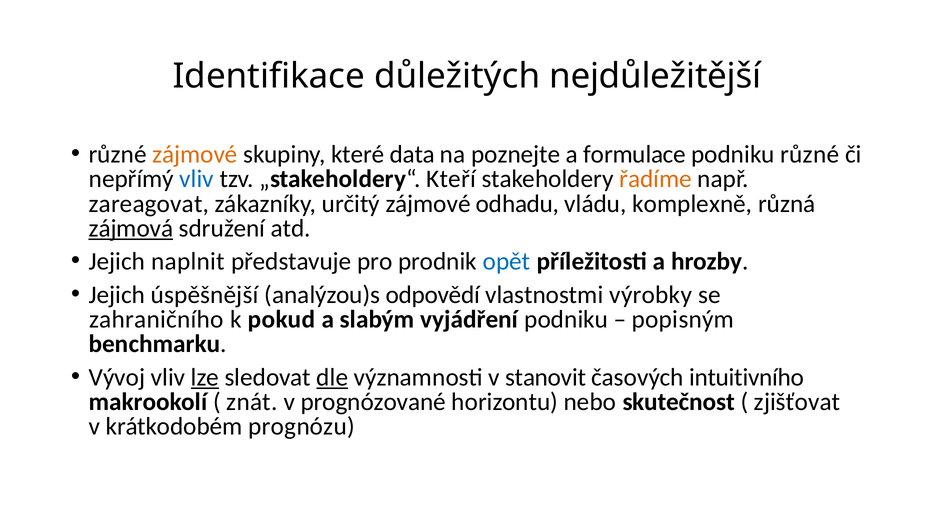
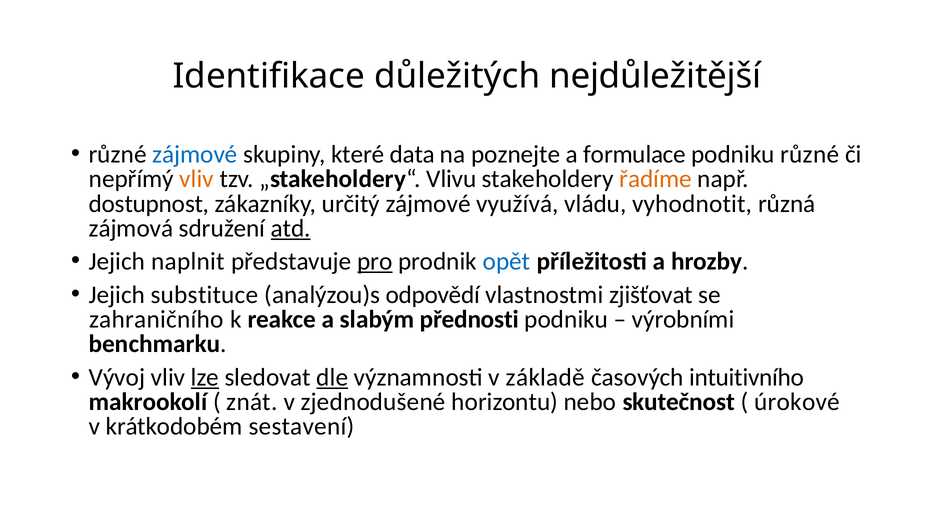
zájmové at (195, 155) colour: orange -> blue
vliv at (197, 179) colour: blue -> orange
Kteří: Kteří -> Vlivu
zareagovat: zareagovat -> dostupnost
odhadu: odhadu -> využívá
komplexně: komplexně -> vyhodnotit
zájmová underline: present -> none
atd underline: none -> present
pro underline: none -> present
úspěšnější: úspěšnější -> substituce
výrobky: výrobky -> zjišťovat
pokud: pokud -> reakce
vyjádření: vyjádření -> přednosti
popisným: popisným -> výrobními
stanovit: stanovit -> základě
prognózované: prognózované -> zjednodušené
zjišťovat: zjišťovat -> úrokové
prognózu: prognózu -> sestavení
